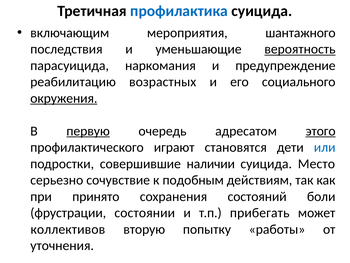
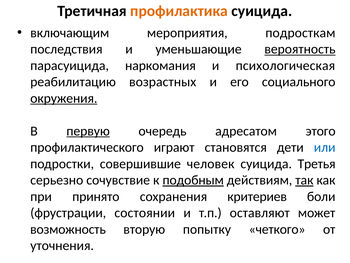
профилактика colour: blue -> orange
шантажного: шантажного -> подросткам
предупреждение: предупреждение -> психологическая
этого underline: present -> none
наличии: наличии -> человек
Место: Место -> Третья
подобным underline: none -> present
так underline: none -> present
состояний: состояний -> критериев
прибегать: прибегать -> оставляют
коллективов: коллективов -> возможность
работы: работы -> четкого
